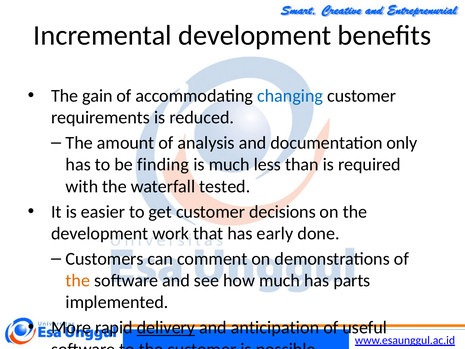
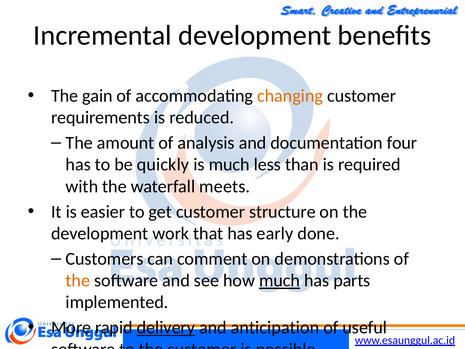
changing colour: blue -> orange
only: only -> four
finding: finding -> quickly
tested: tested -> meets
decisions: decisions -> structure
much at (280, 280) underline: none -> present
